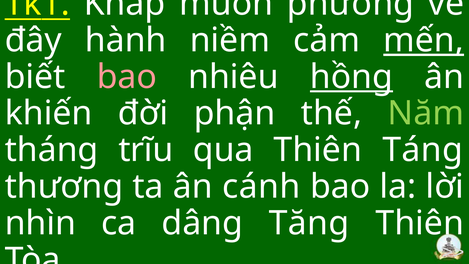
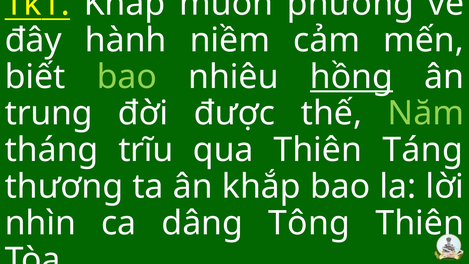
mến underline: present -> none
bao at (127, 77) colour: pink -> light green
khiến: khiến -> trung
phận: phận -> được
ân cánh: cánh -> khắp
Tăng: Tăng -> Tông
